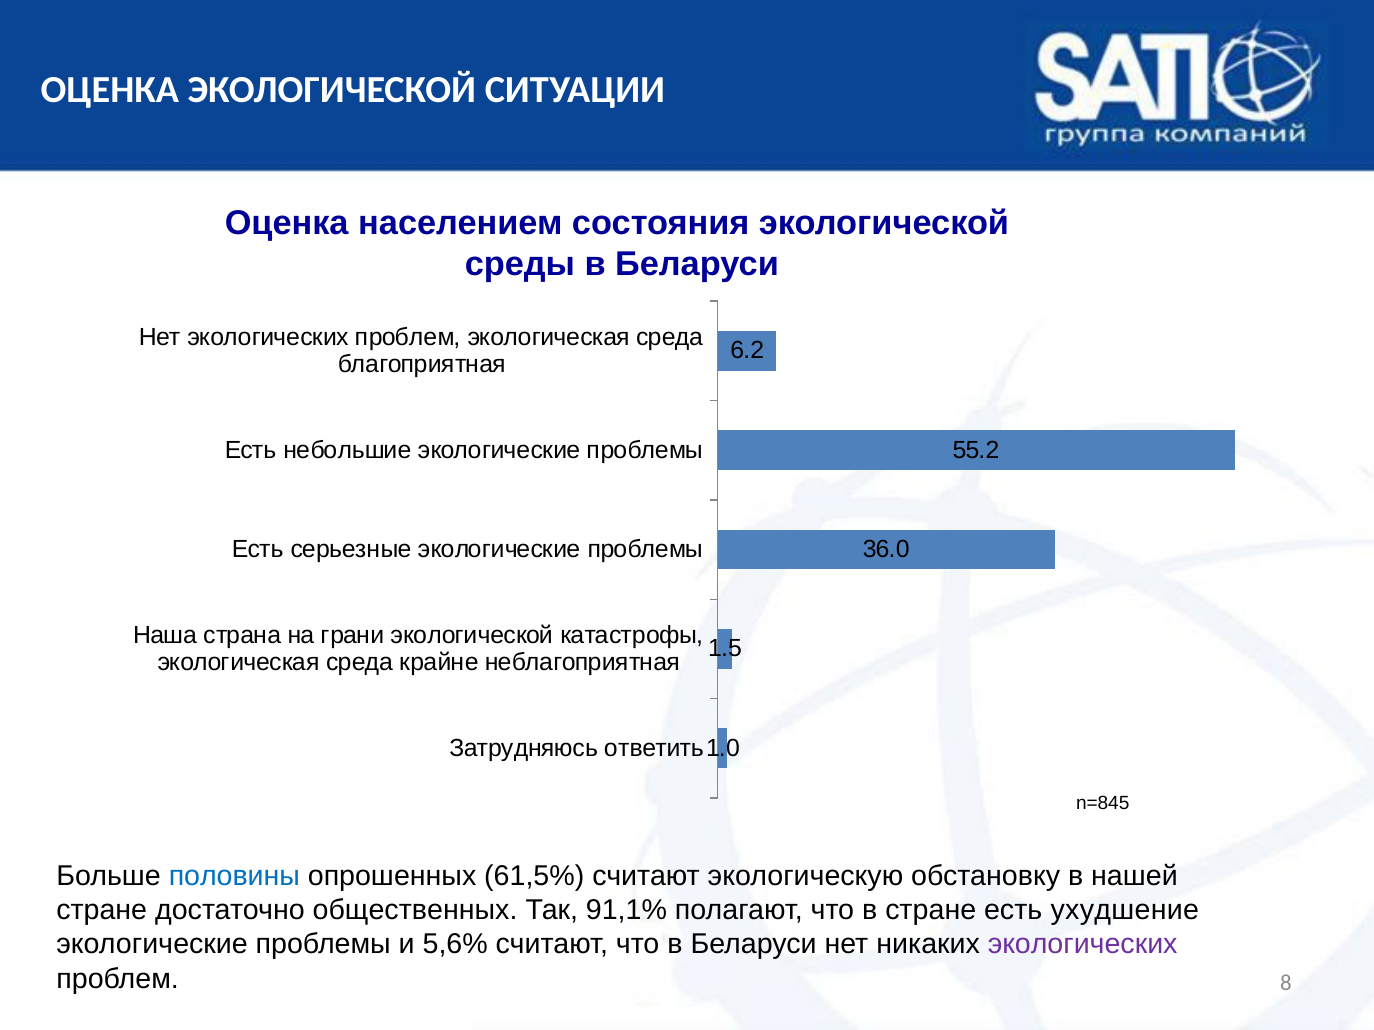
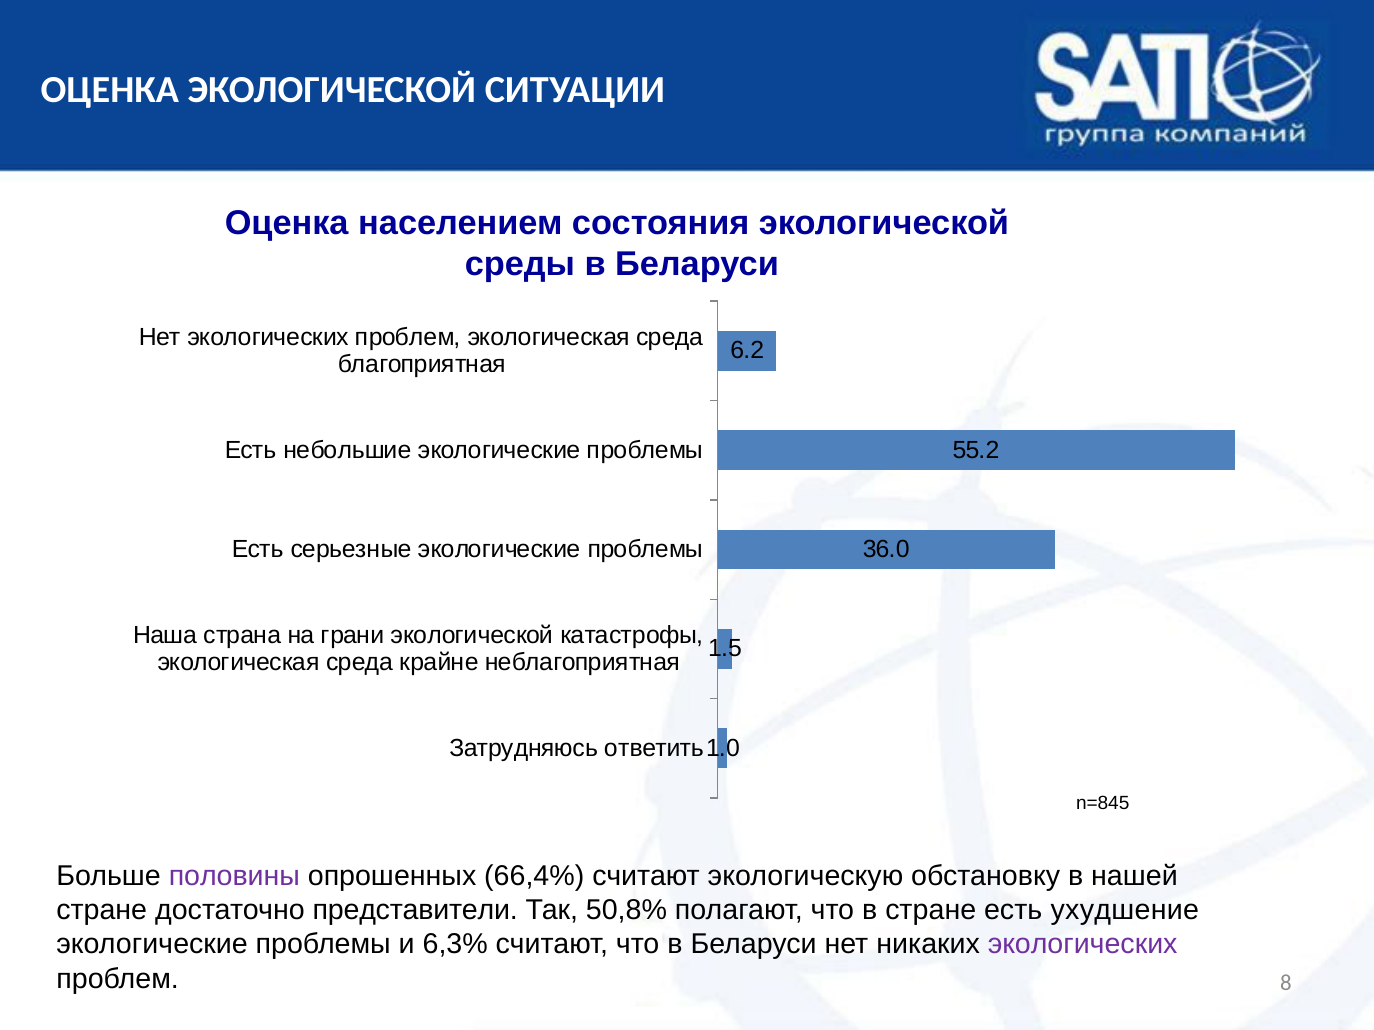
половины colour: blue -> purple
61,5%: 61,5% -> 66,4%
общественных: общественных -> представители
91,1%: 91,1% -> 50,8%
5,6%: 5,6% -> 6,3%
